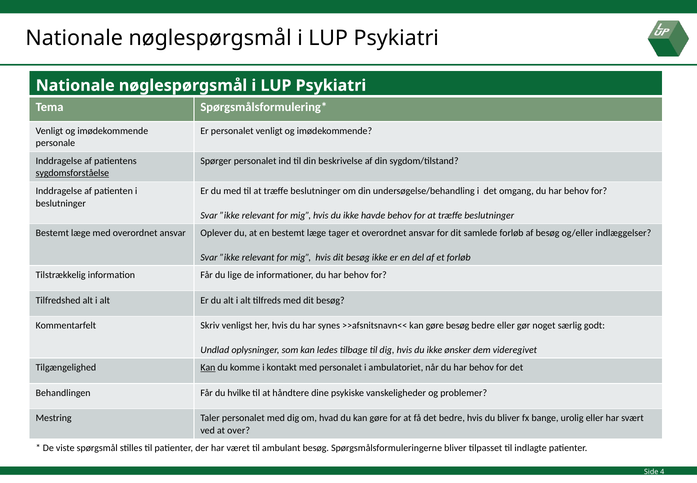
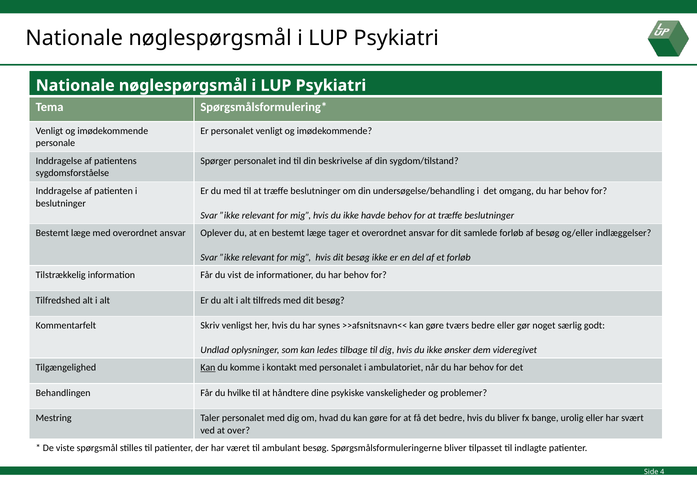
sygdomsforståelse underline: present -> none
lige: lige -> vist
gøre besøg: besøg -> tværs
